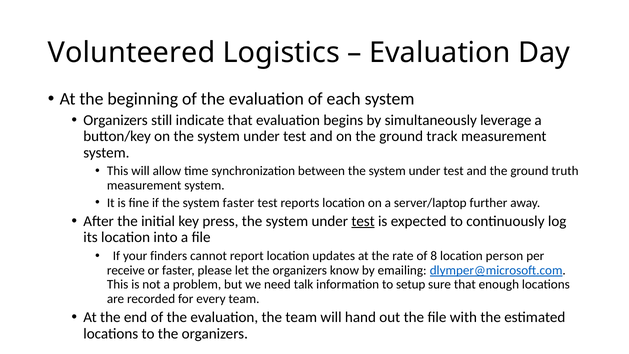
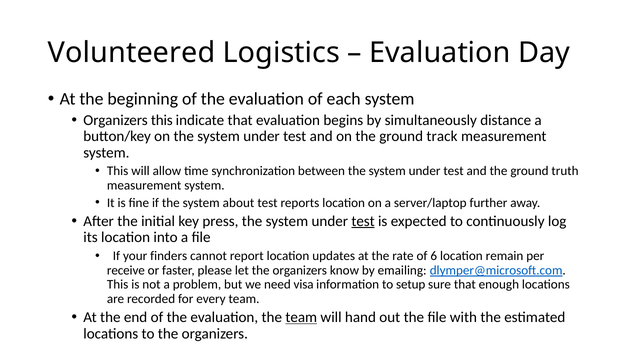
Organizers still: still -> this
leverage: leverage -> distance
system faster: faster -> about
8: 8 -> 6
person: person -> remain
talk: talk -> visa
team at (301, 317) underline: none -> present
